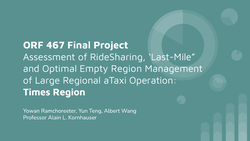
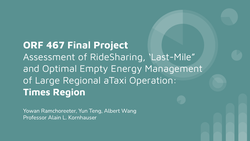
Empty Region: Region -> Energy
